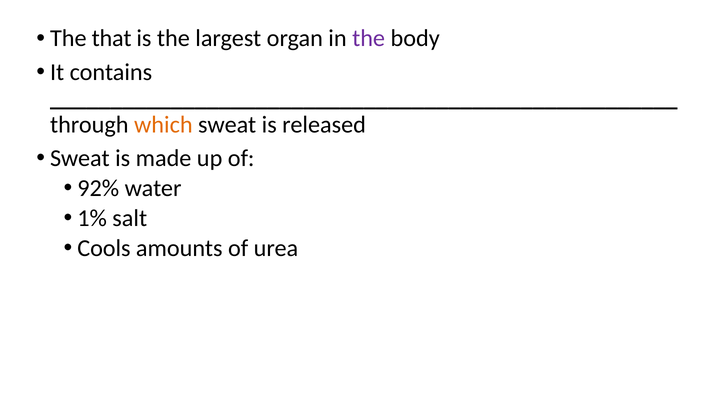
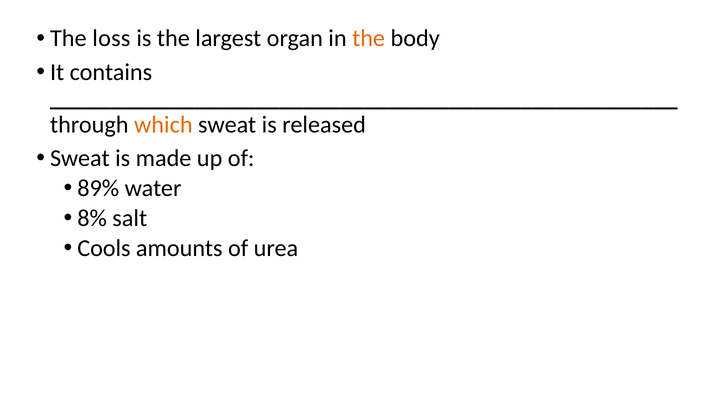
that: that -> loss
the at (369, 38) colour: purple -> orange
92%: 92% -> 89%
1%: 1% -> 8%
